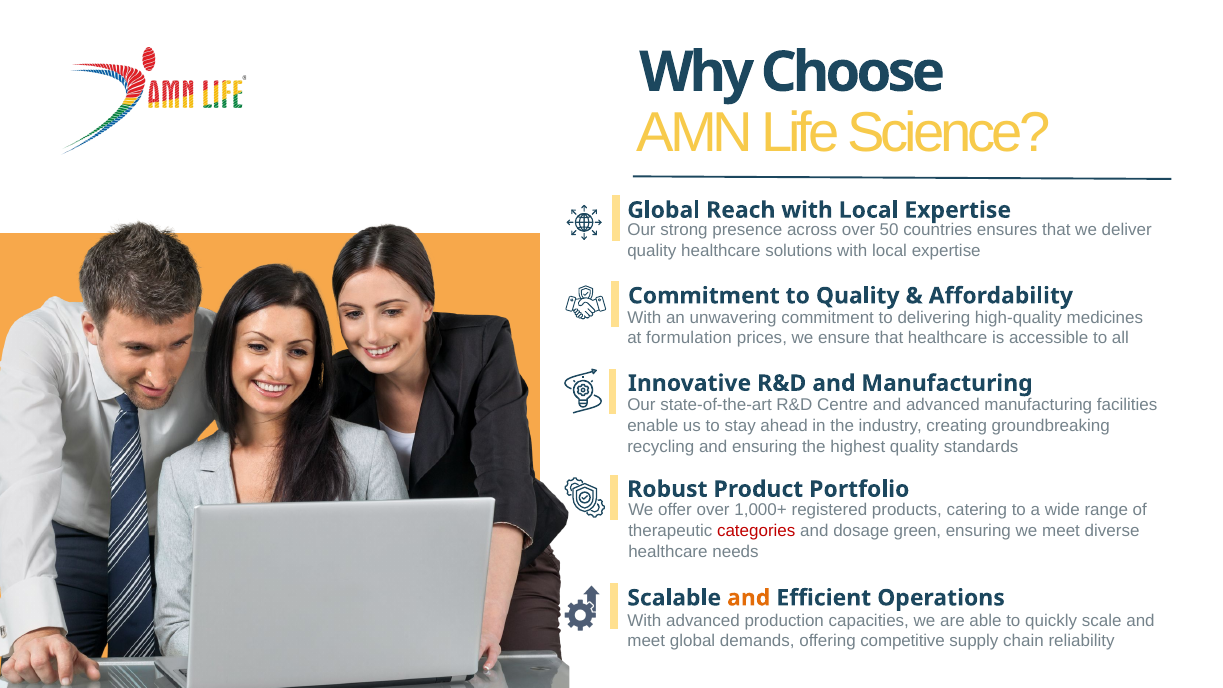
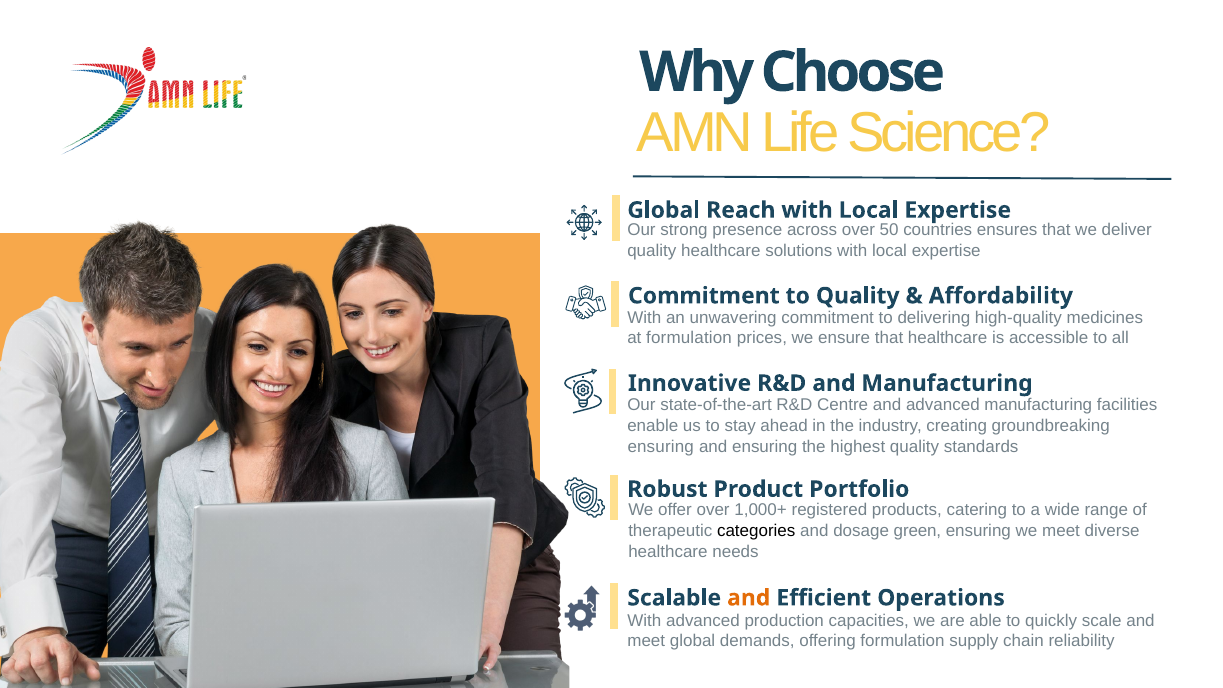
recycling at (661, 446): recycling -> ensuring
categories colour: red -> black
offering competitive: competitive -> formulation
